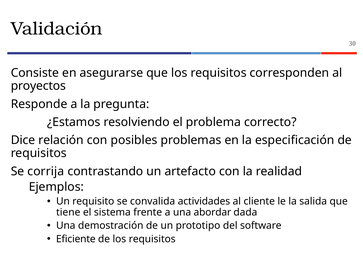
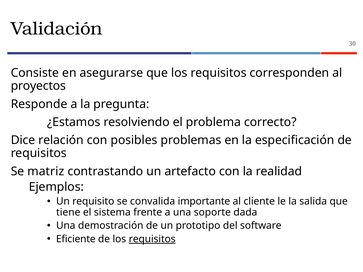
corrija: corrija -> matriz
actividades: actividades -> importante
abordar: abordar -> soporte
requisitos at (152, 239) underline: none -> present
